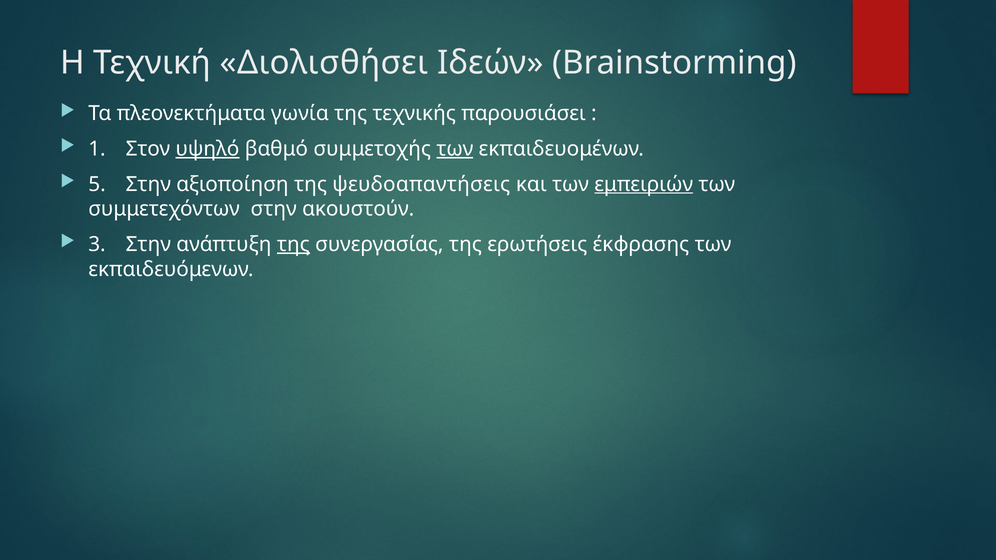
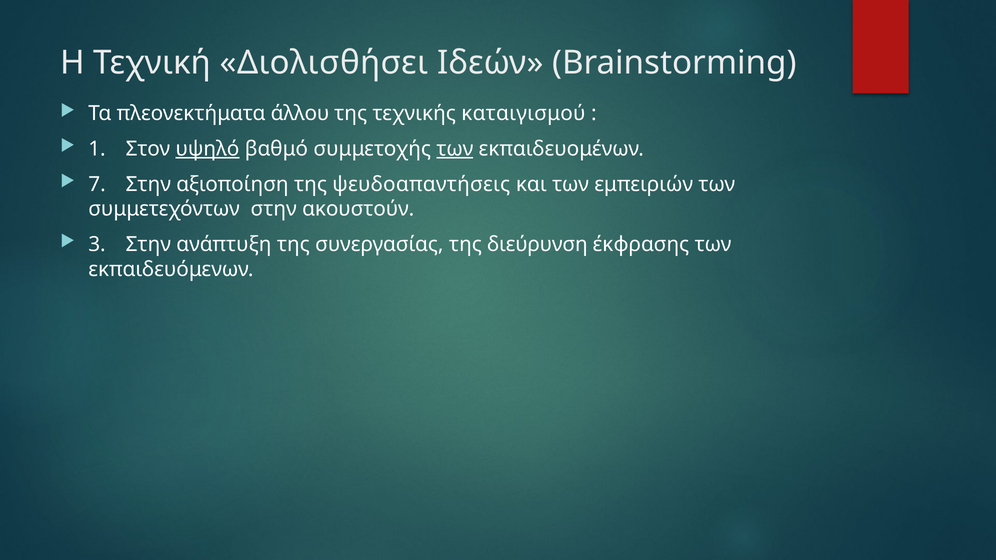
γωνία: γωνία -> άλλου
παρουσιάσει: παρουσιάσει -> καταιγισμού
5: 5 -> 7
εμπειριών underline: present -> none
της at (293, 244) underline: present -> none
ερωτήσεις: ερωτήσεις -> διεύρυνση
